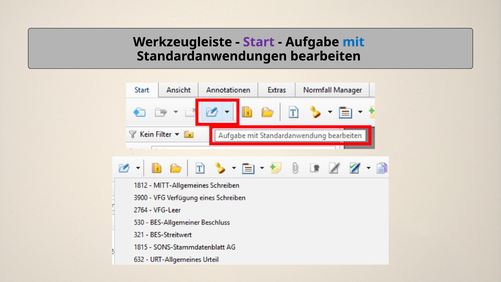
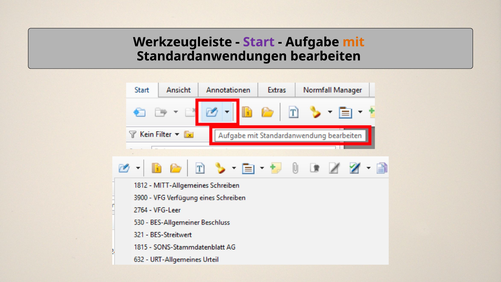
mit colour: blue -> orange
